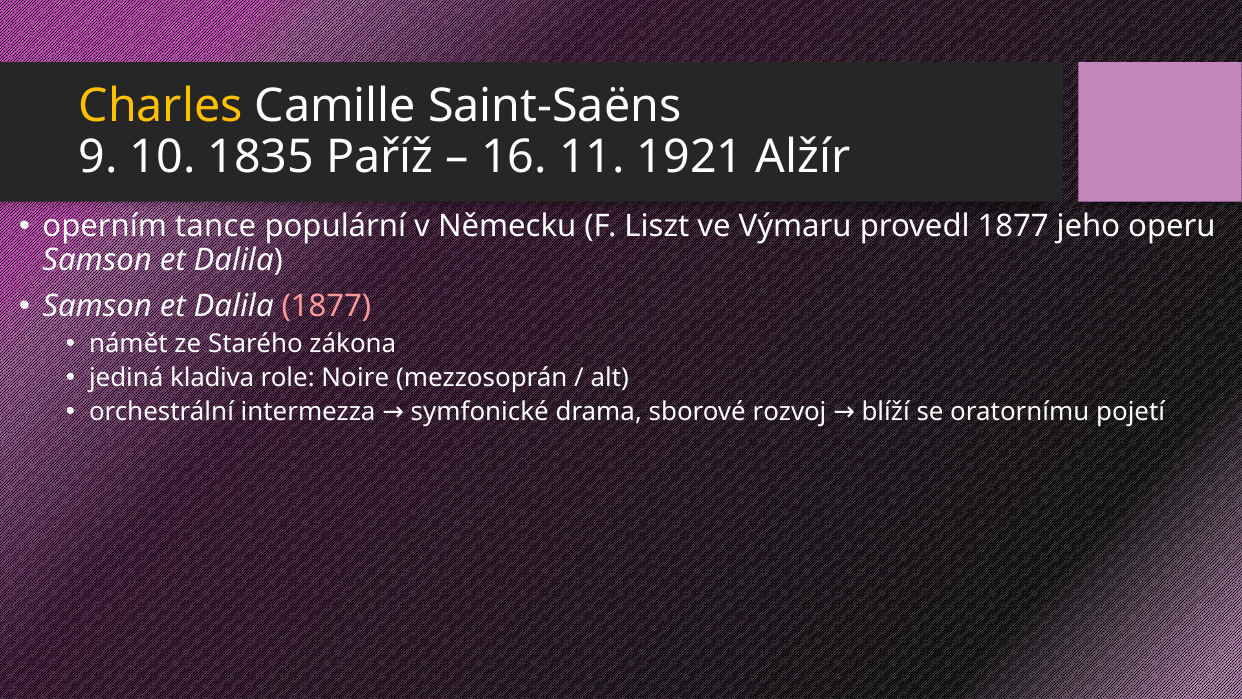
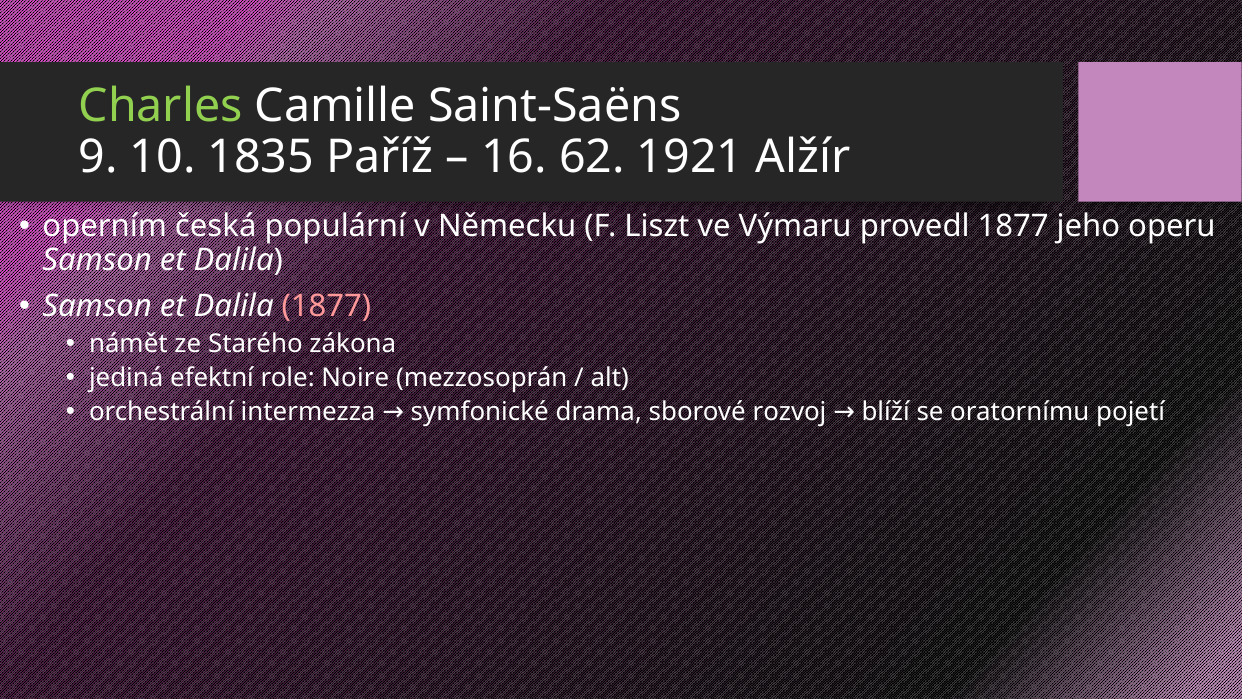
Charles colour: yellow -> light green
11: 11 -> 62
tance: tance -> česká
kladiva: kladiva -> efektní
